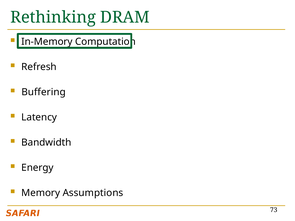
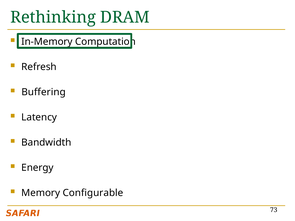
Assumptions: Assumptions -> Configurable
